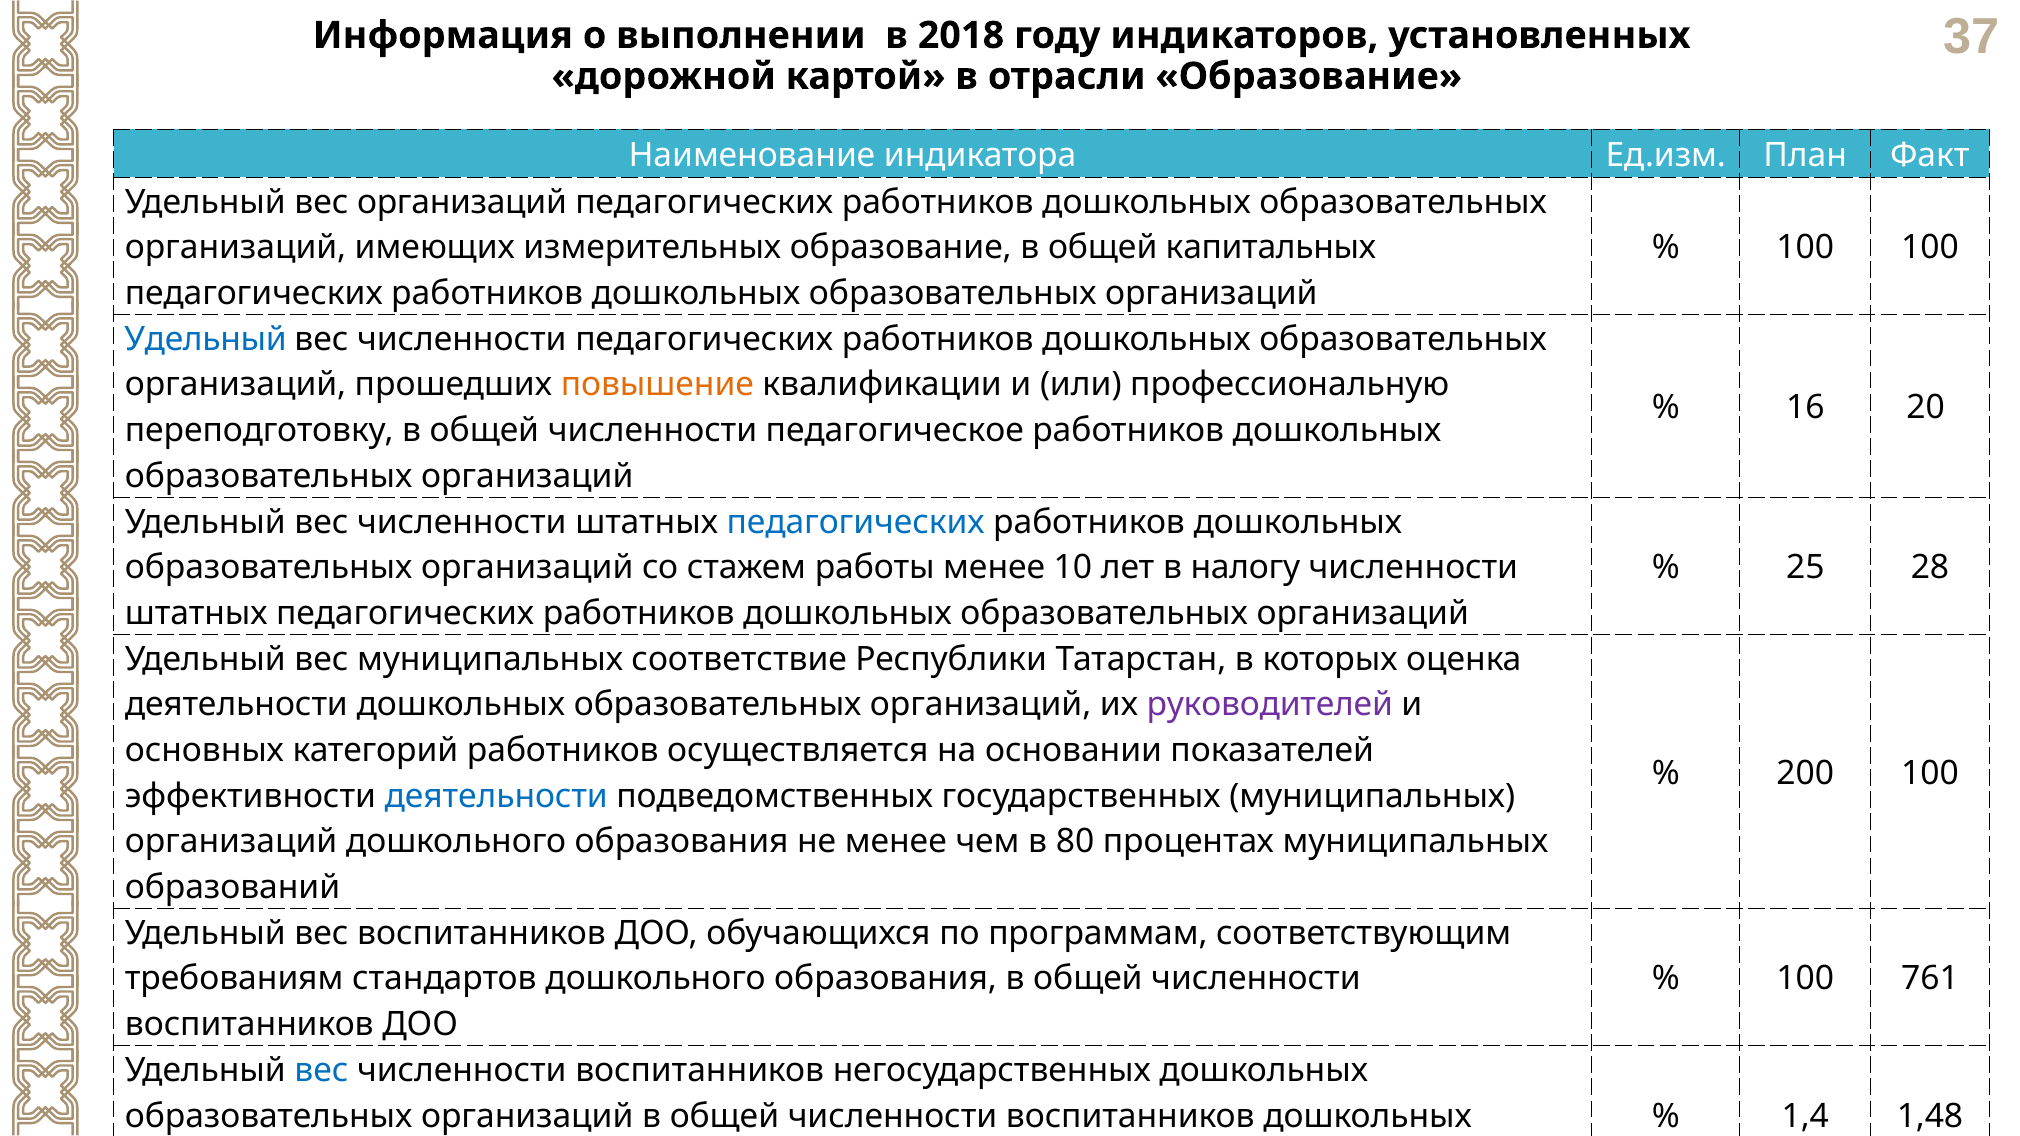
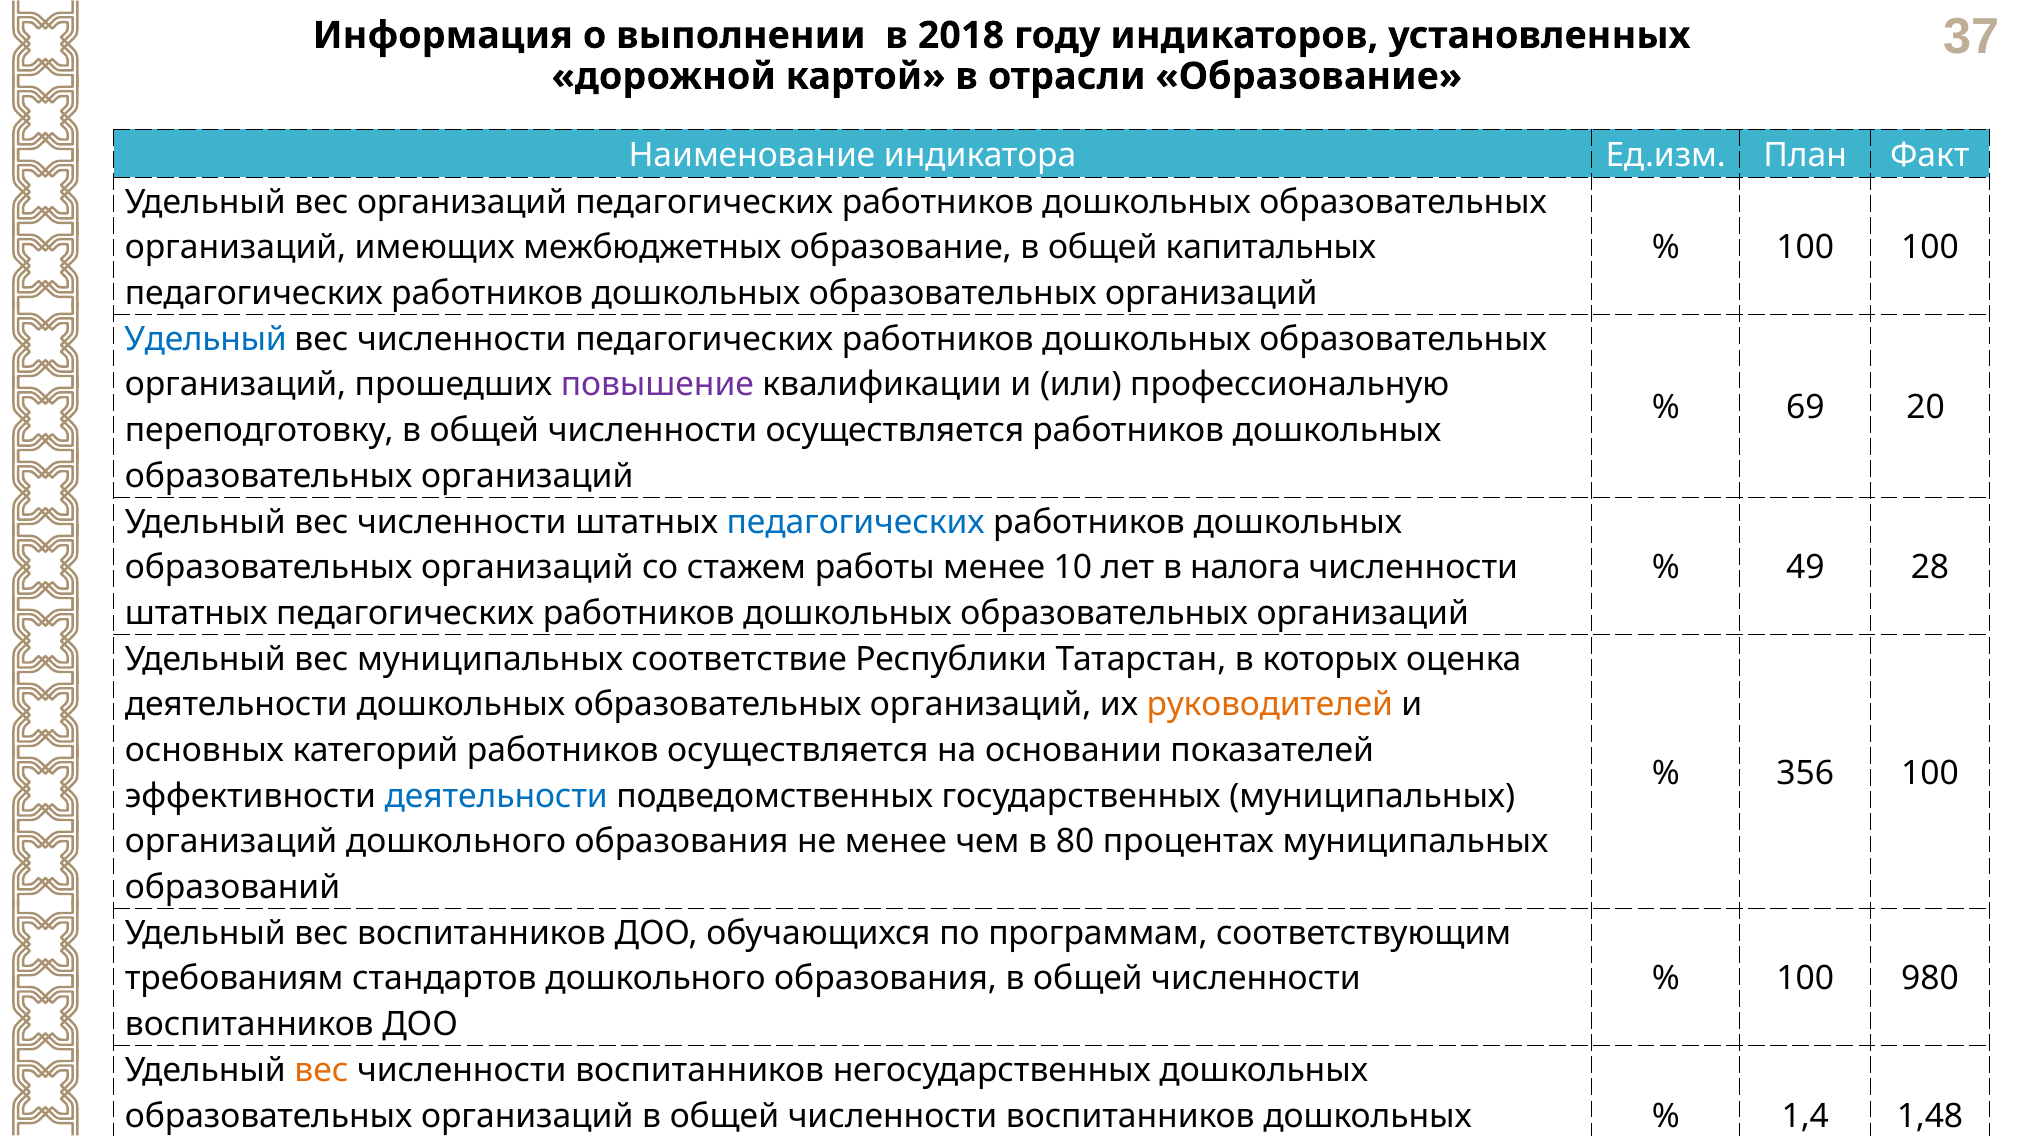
измерительных: измерительных -> межбюджетных
повышение colour: orange -> purple
16: 16 -> 69
численности педагогическое: педагогическое -> осуществляется
налогу: налогу -> налога
25: 25 -> 49
руководителей colour: purple -> orange
200: 200 -> 356
761: 761 -> 980
вес at (321, 1071) colour: blue -> orange
